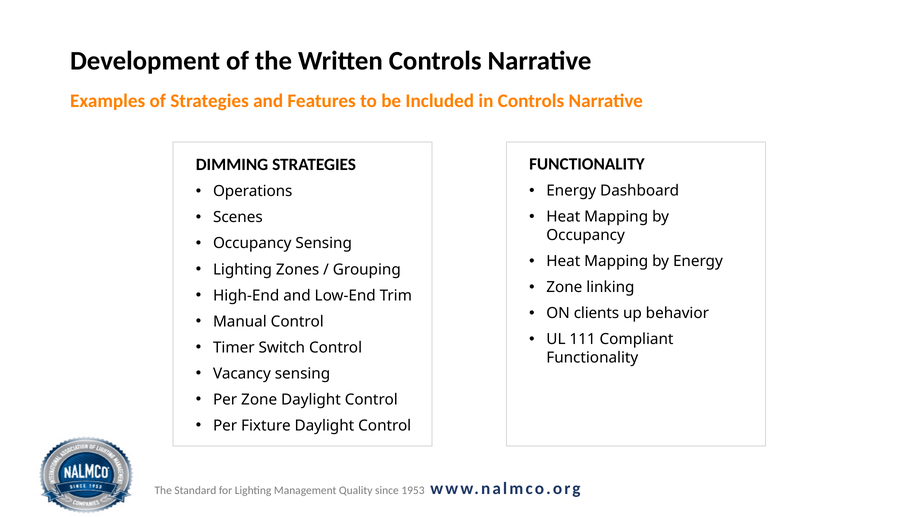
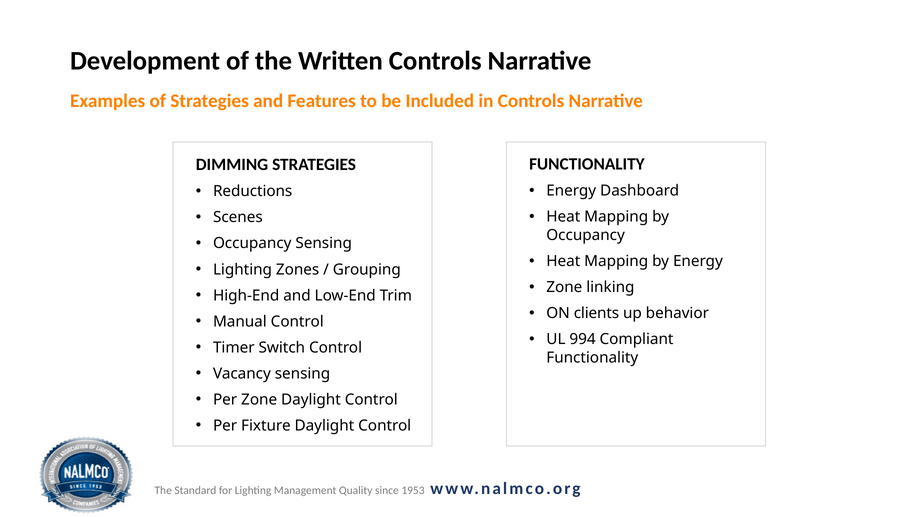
Operations: Operations -> Reductions
111: 111 -> 994
